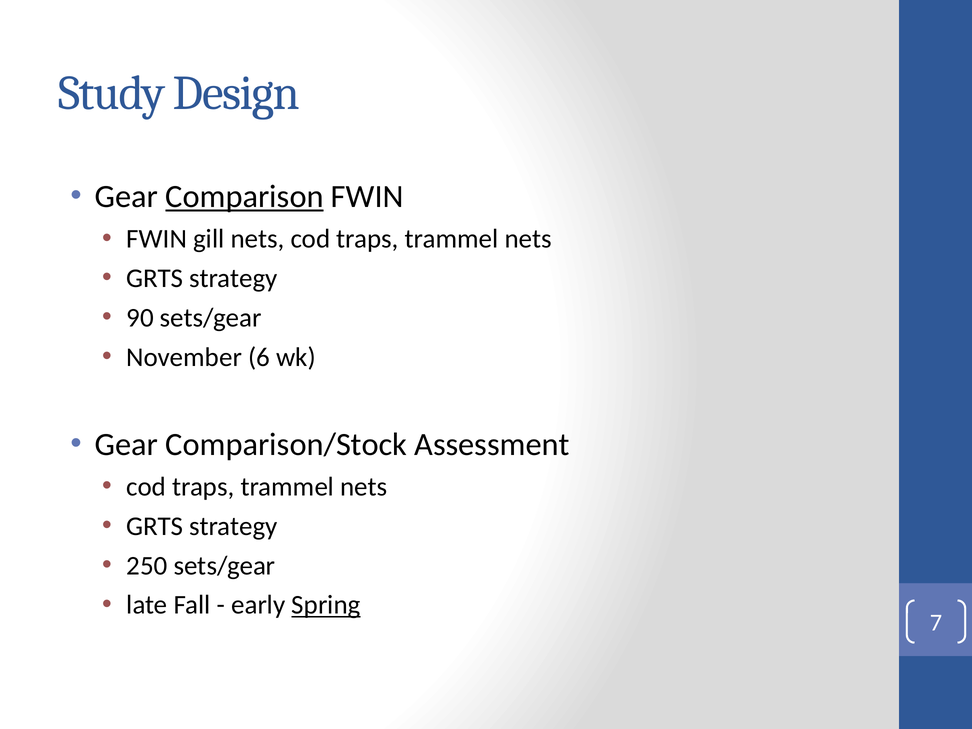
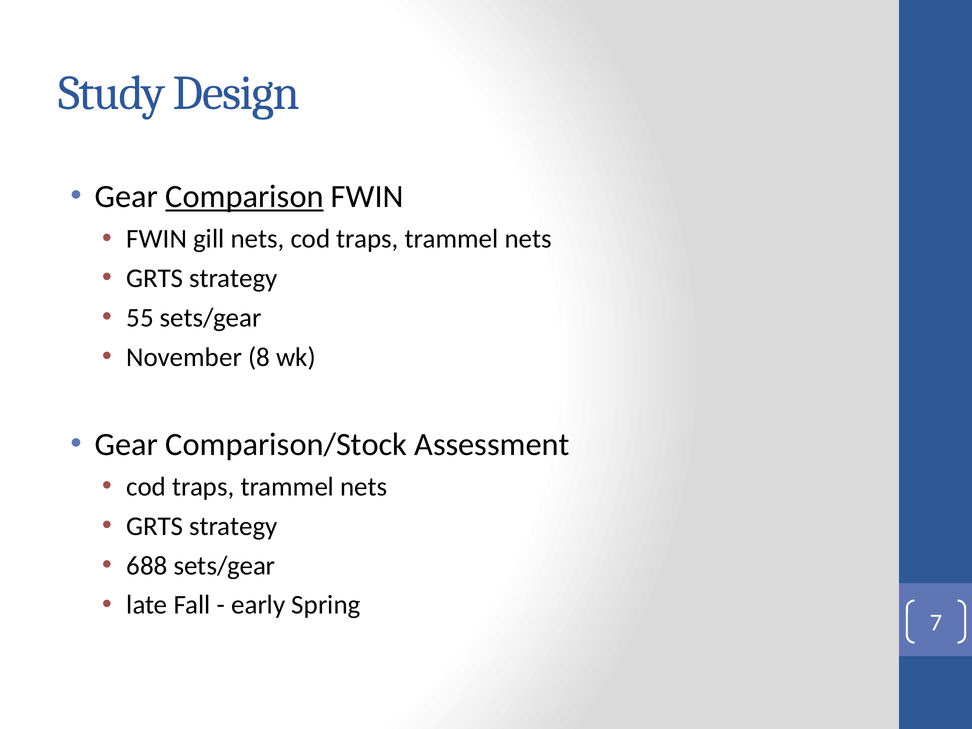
90: 90 -> 55
6: 6 -> 8
250: 250 -> 688
Spring underline: present -> none
